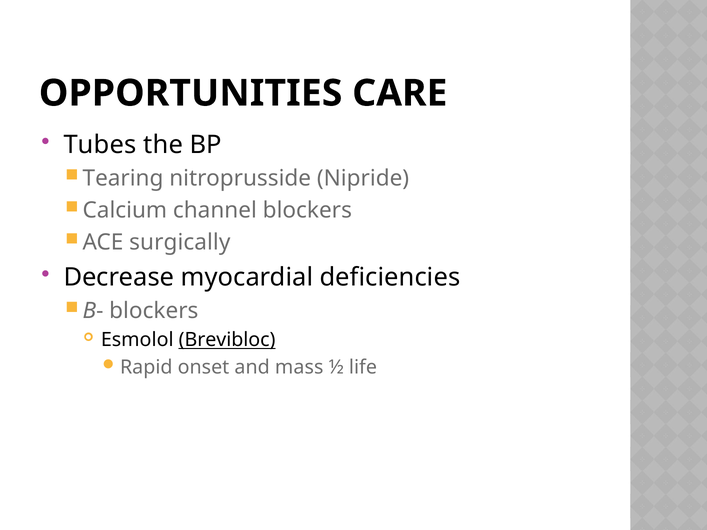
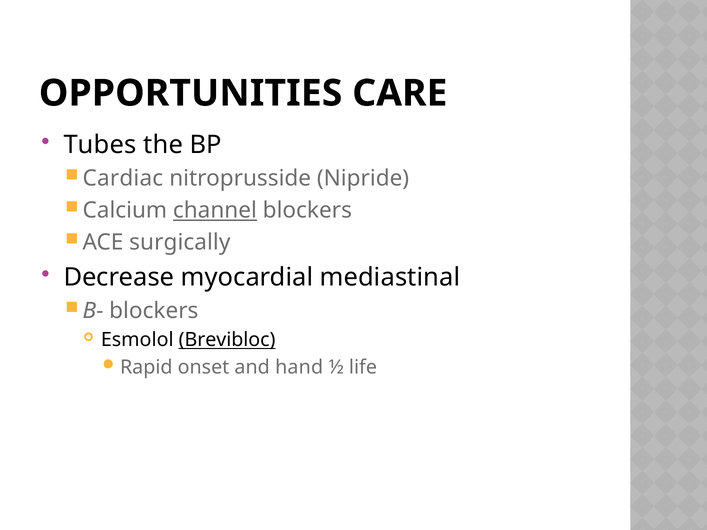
Tearing: Tearing -> Cardiac
channel underline: none -> present
deficiencies: deficiencies -> mediastinal
mass: mass -> hand
